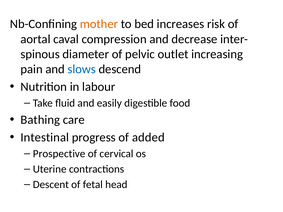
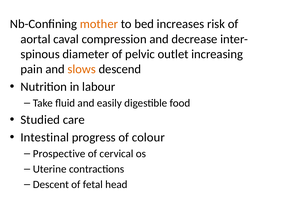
slows colour: blue -> orange
Bathing: Bathing -> Studied
added: added -> colour
